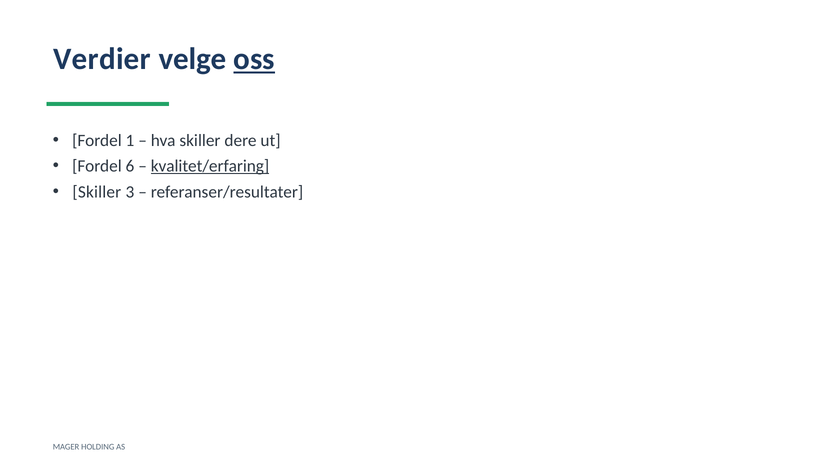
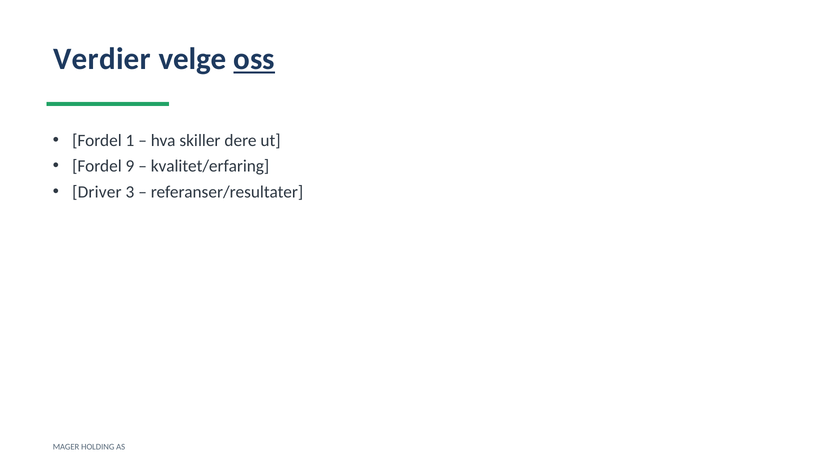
6: 6 -> 9
kvalitet/erfaring underline: present -> none
Skiller at (97, 192): Skiller -> Driver
